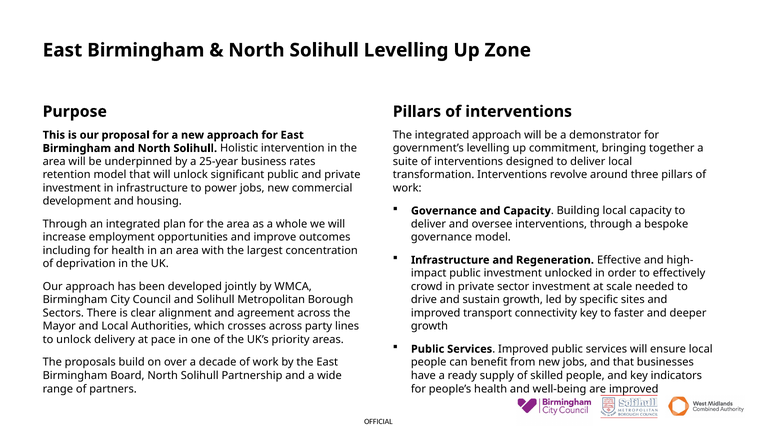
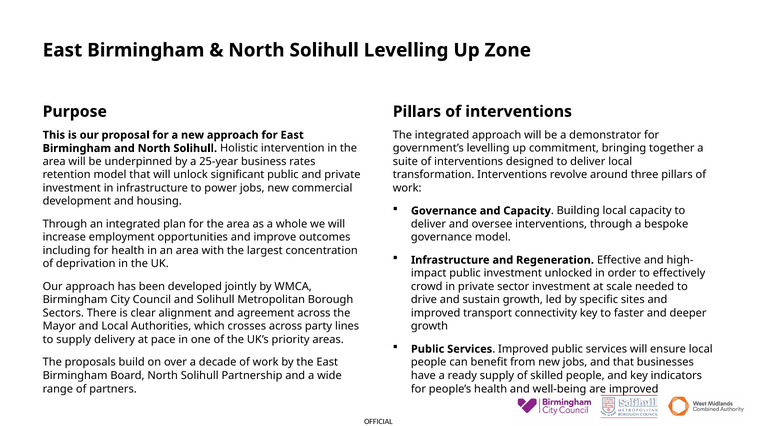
to unlock: unlock -> supply
